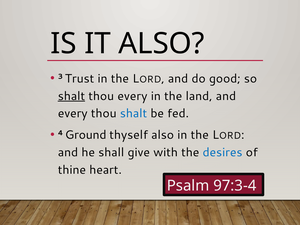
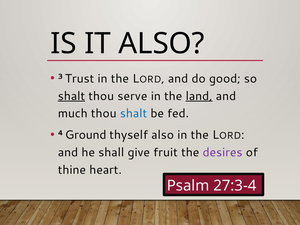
thou every: every -> serve
land underline: none -> present
every at (73, 113): every -> much
with: with -> fruit
desires colour: blue -> purple
97:3-4: 97:3-4 -> 27:3-4
